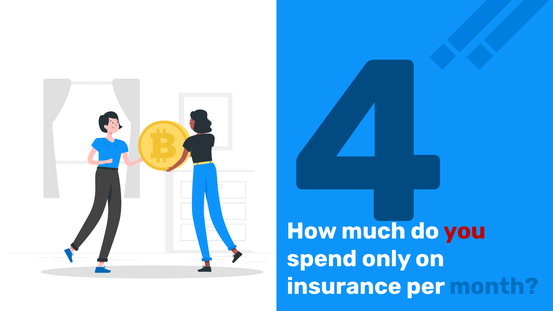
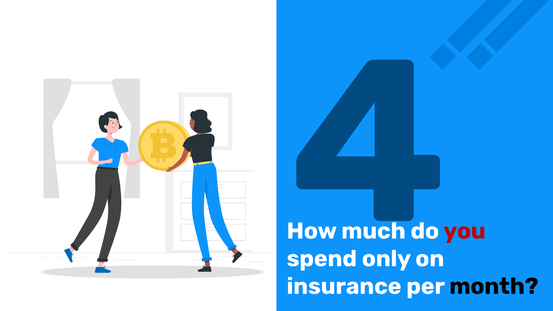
month colour: blue -> black
